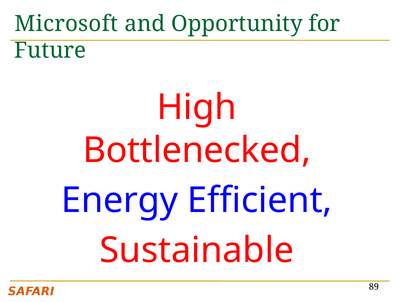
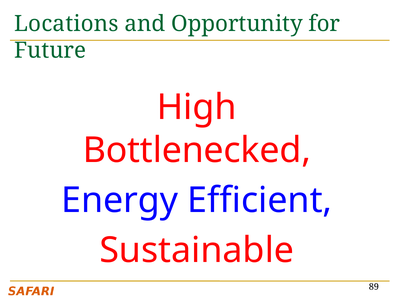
Microsoft: Microsoft -> Locations
